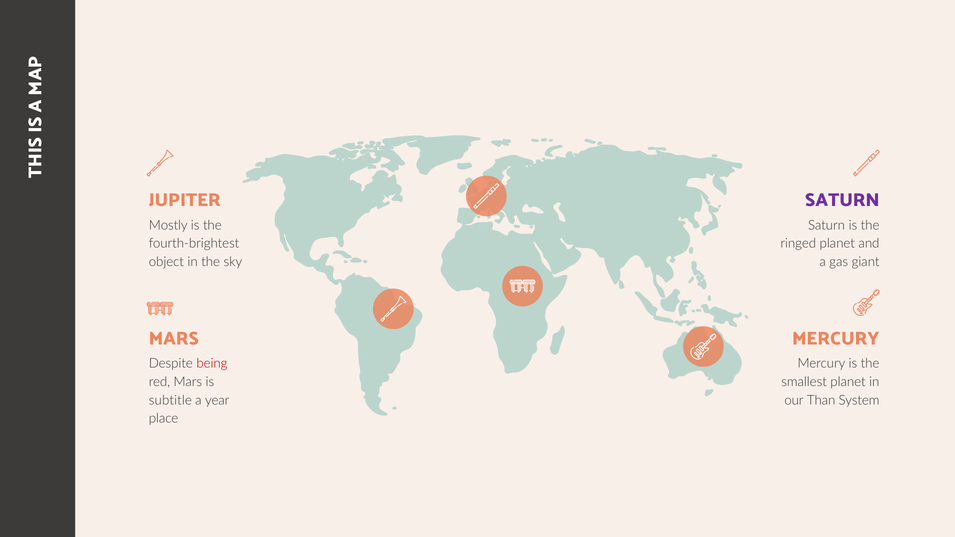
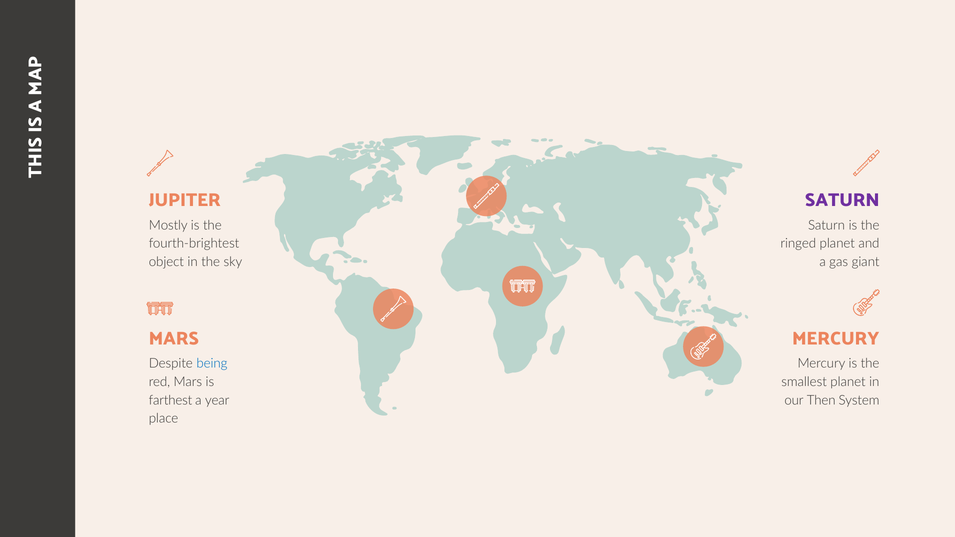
being colour: red -> blue
subtitle: subtitle -> farthest
Than: Than -> Then
